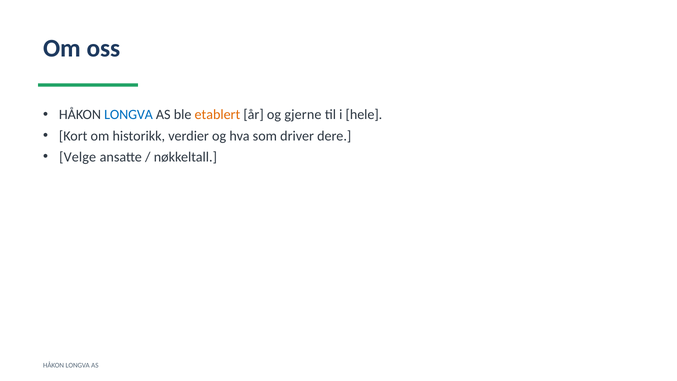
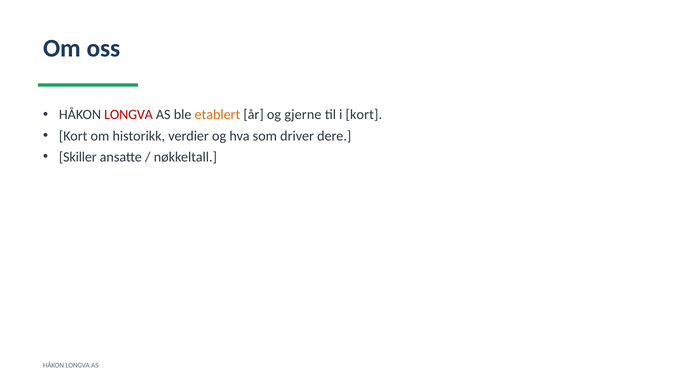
LONGVA at (129, 115) colour: blue -> red
i hele: hele -> kort
Velge: Velge -> Skiller
